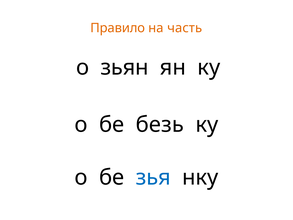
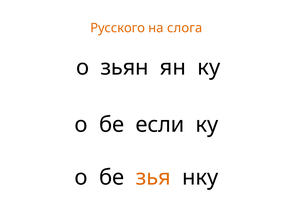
Правило: Правило -> Русского
часть: часть -> слога
безь: безь -> если
зья colour: blue -> orange
